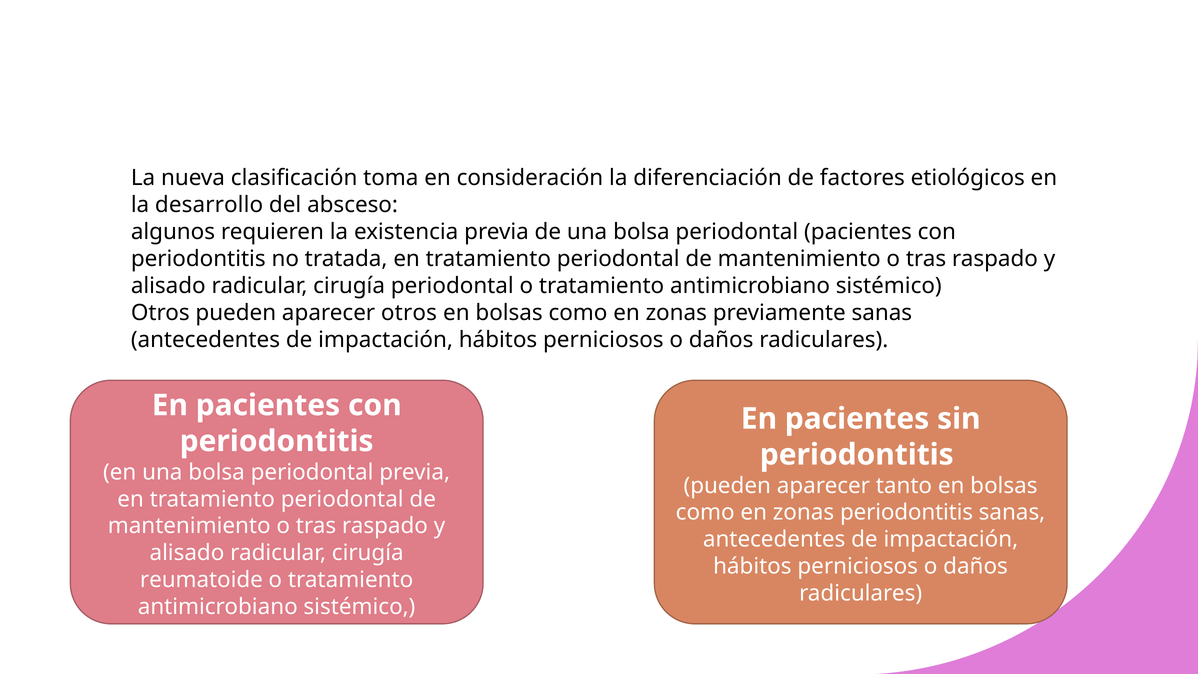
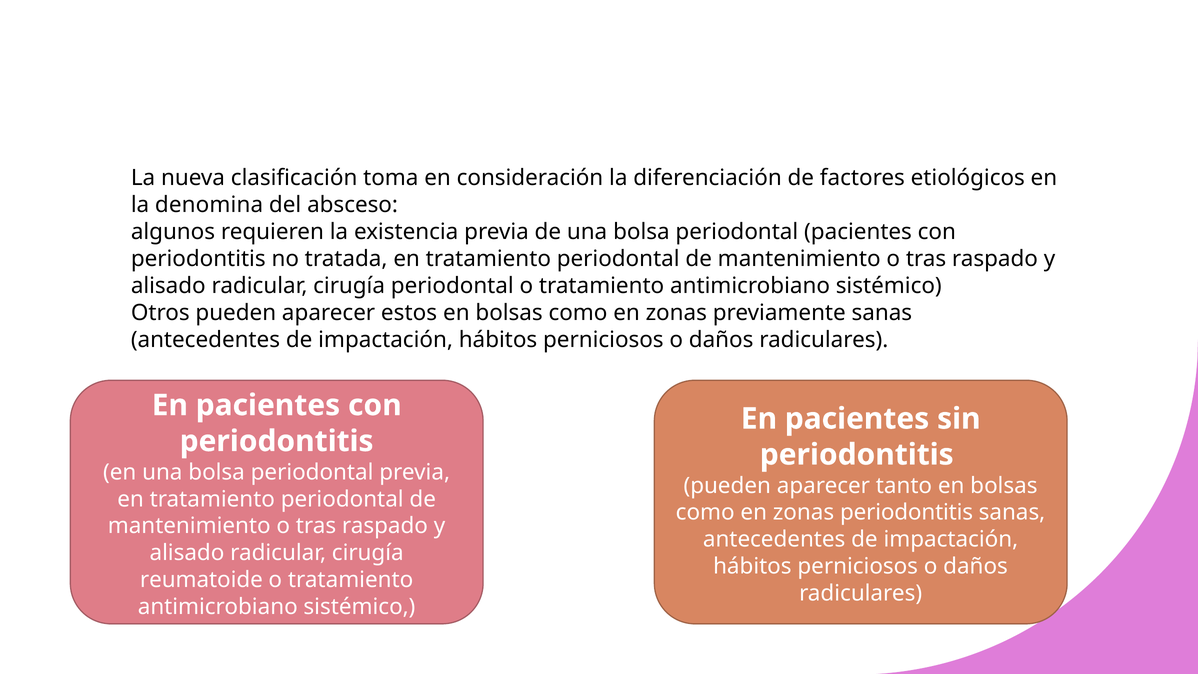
desarrollo: desarrollo -> denomina
aparecer otros: otros -> estos
